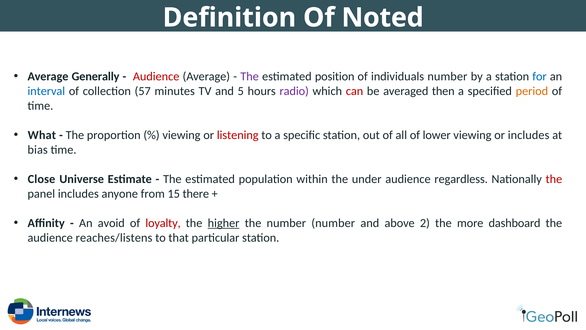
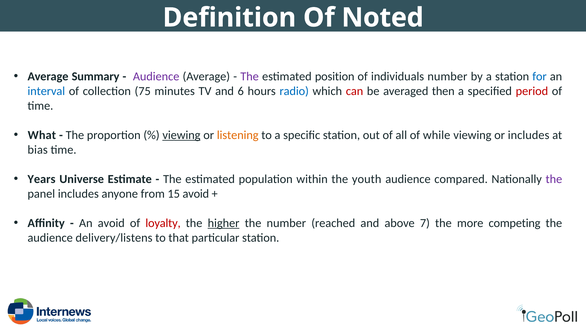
Generally: Generally -> Summary
Audience at (156, 76) colour: red -> purple
57: 57 -> 75
5: 5 -> 6
radio colour: purple -> blue
period colour: orange -> red
viewing at (181, 135) underline: none -> present
listening colour: red -> orange
lower: lower -> while
Close: Close -> Years
under: under -> youth
regardless: regardless -> compared
the at (554, 179) colour: red -> purple
15 there: there -> avoid
number number: number -> reached
2: 2 -> 7
dashboard: dashboard -> competing
reaches/listens: reaches/listens -> delivery/listens
